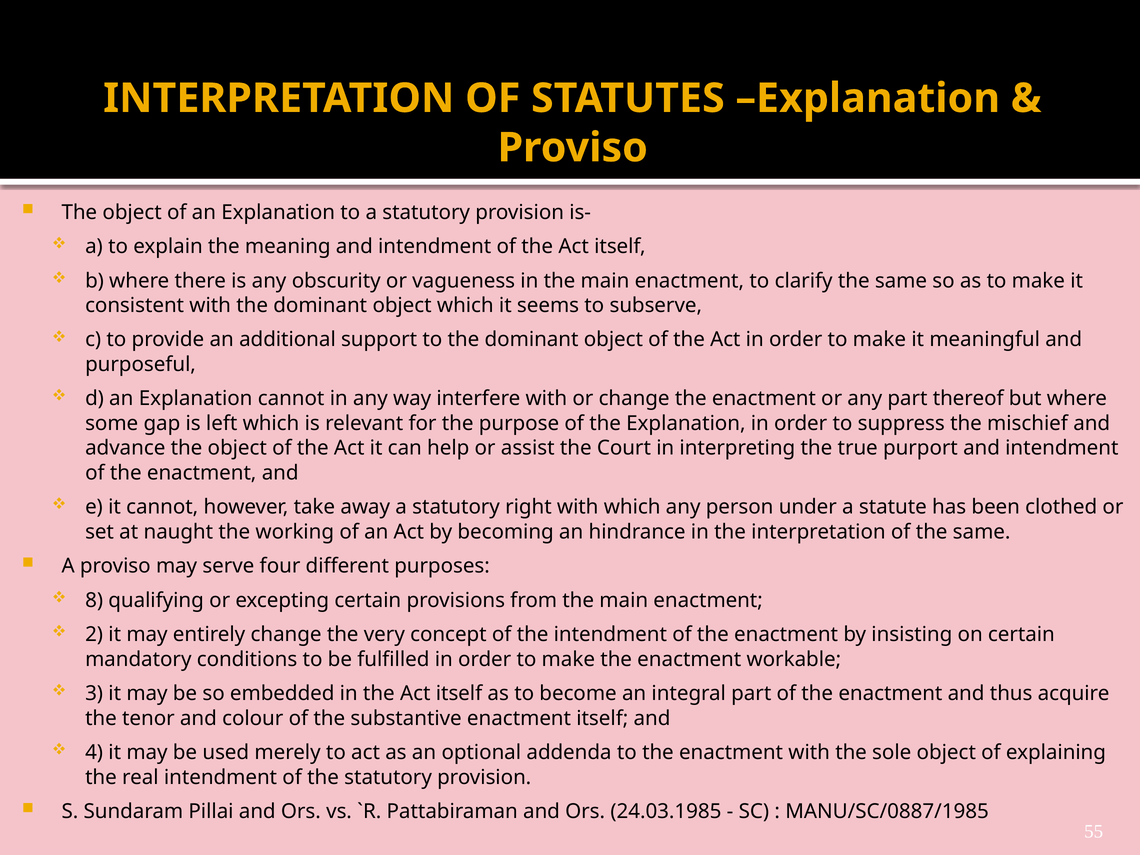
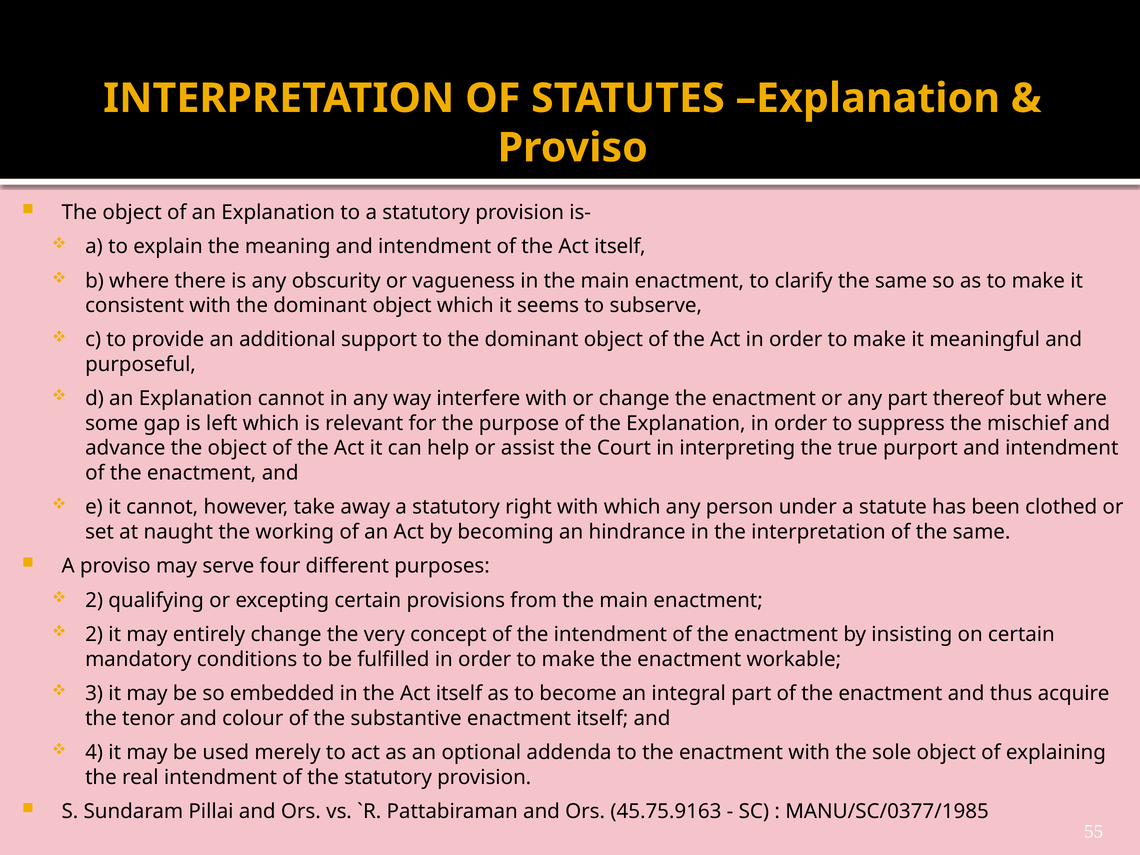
8 at (94, 600): 8 -> 2
24.03.1985: 24.03.1985 -> 45.75.9163
MANU/SC/0887/1985: MANU/SC/0887/1985 -> MANU/SC/0377/1985
